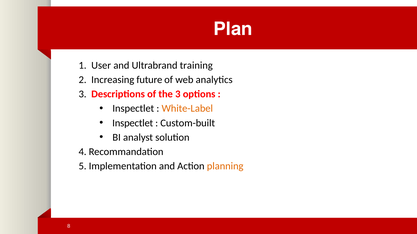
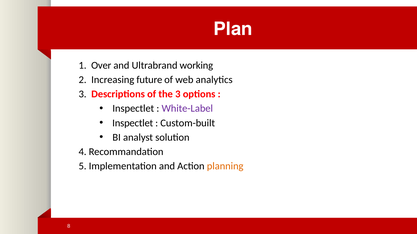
User: User -> Over
training: training -> working
White-Label colour: orange -> purple
